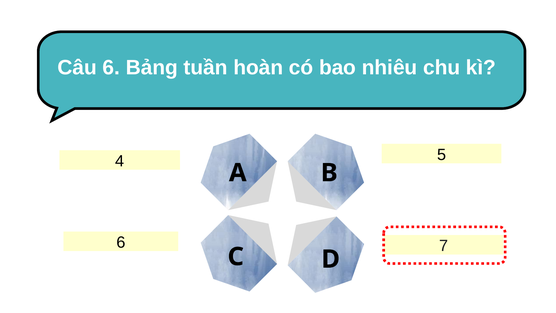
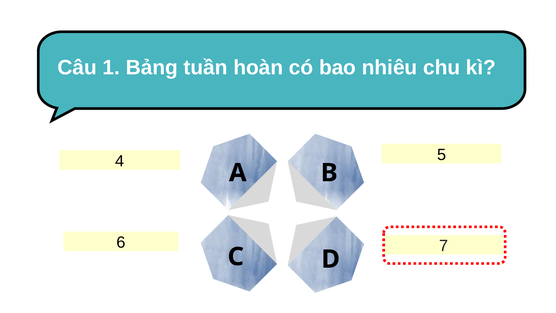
Câu 6: 6 -> 1
